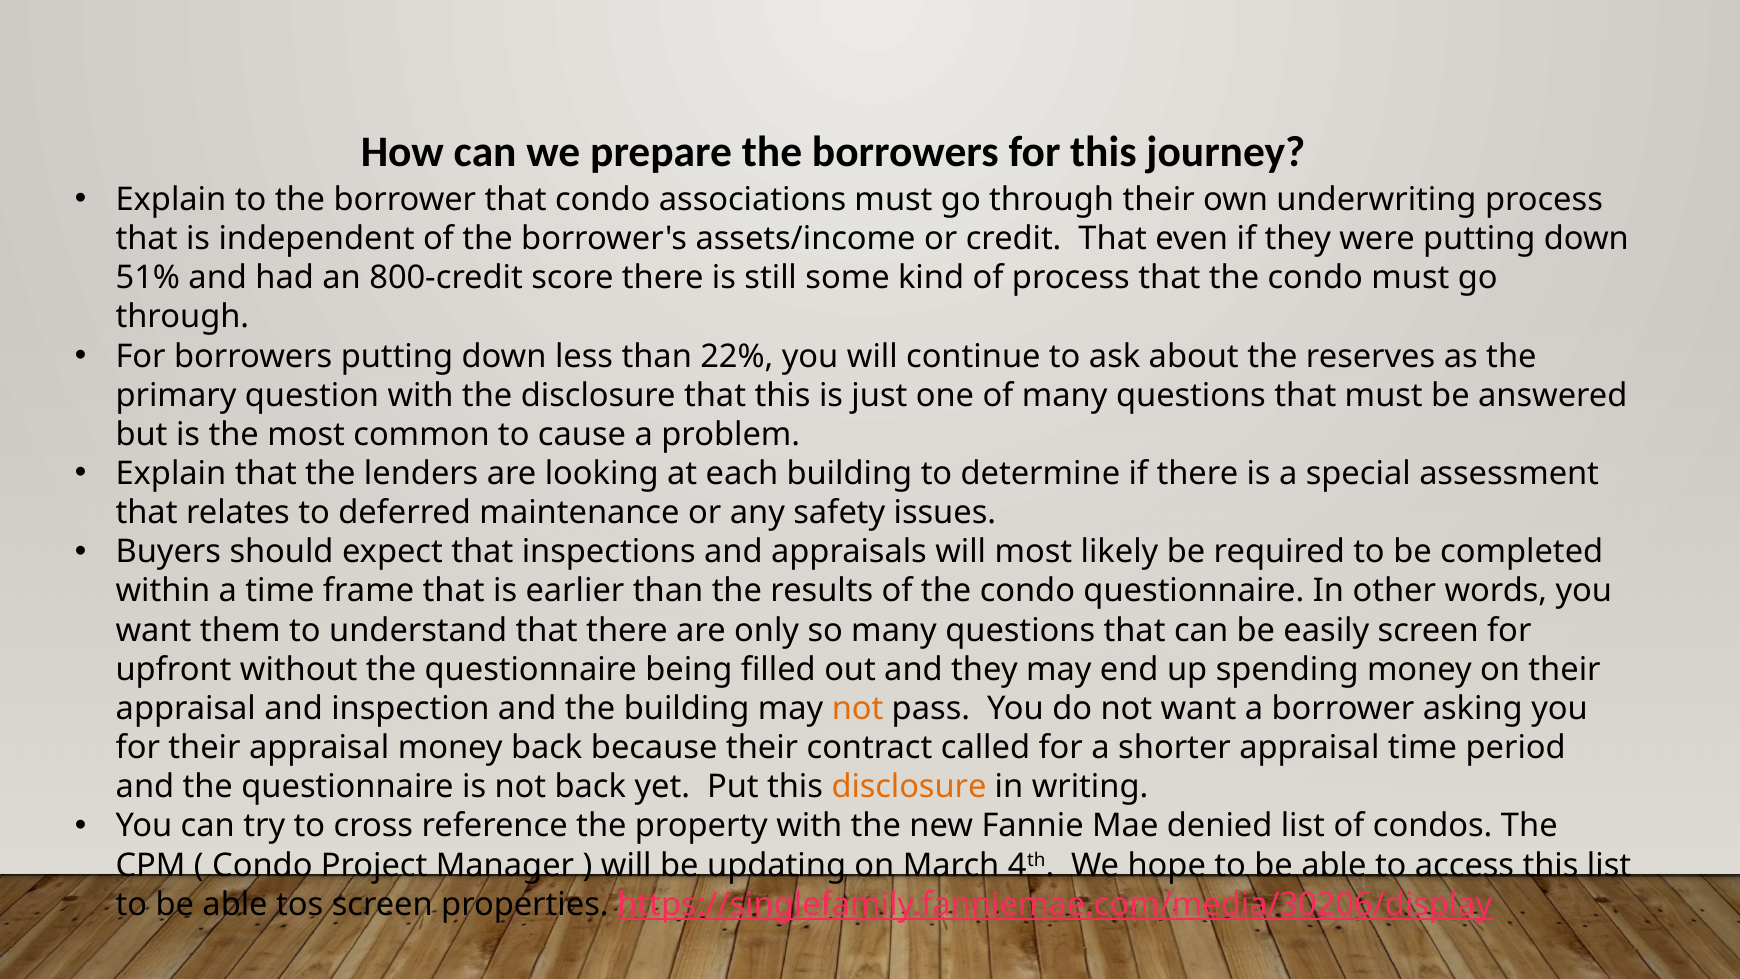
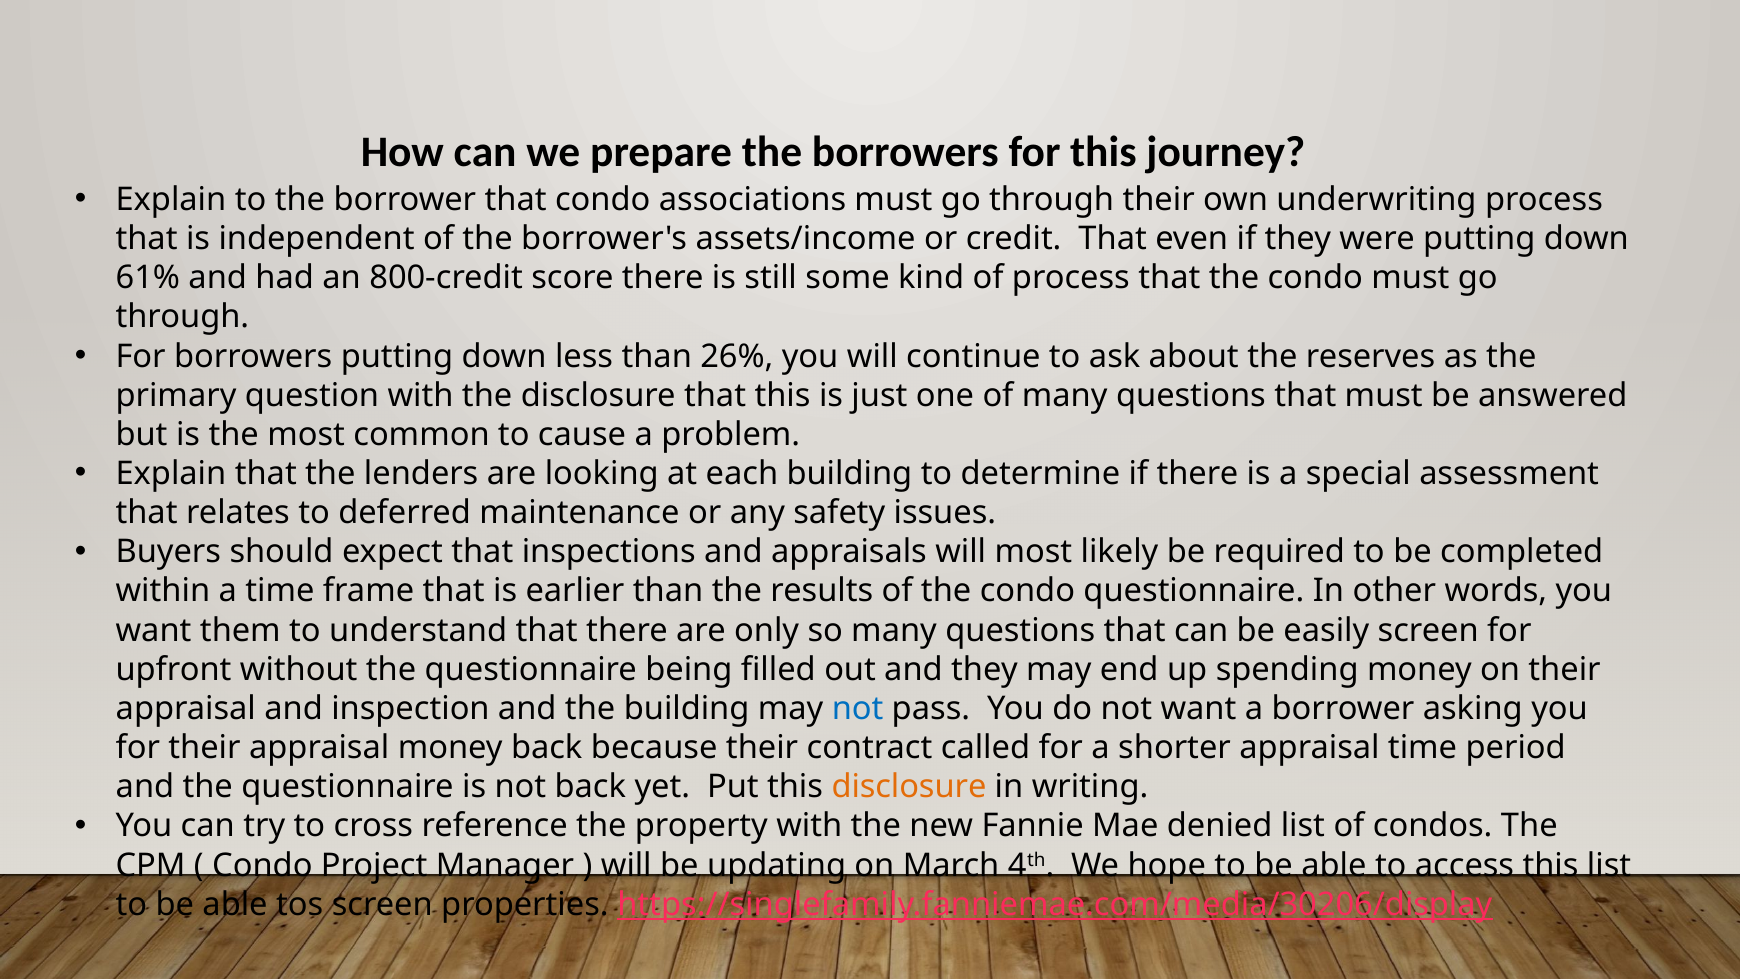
51%: 51% -> 61%
22%: 22% -> 26%
not at (858, 709) colour: orange -> blue
